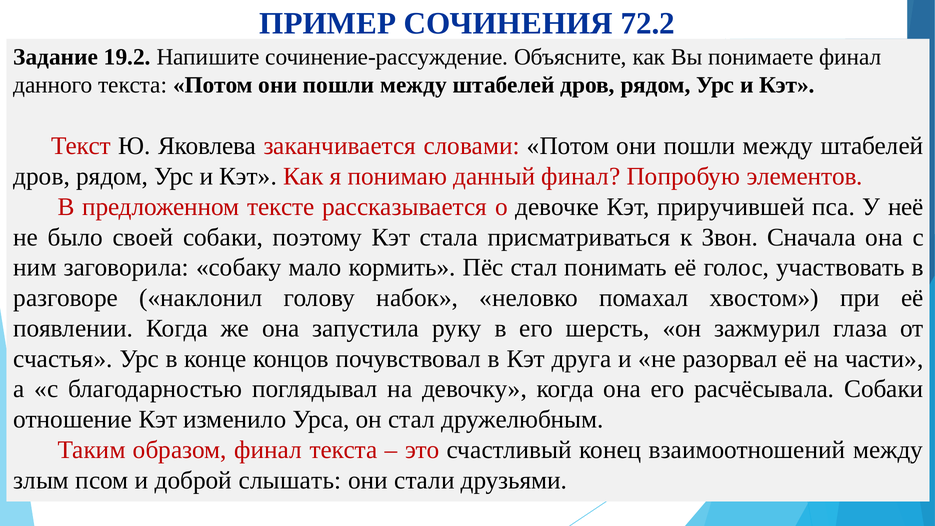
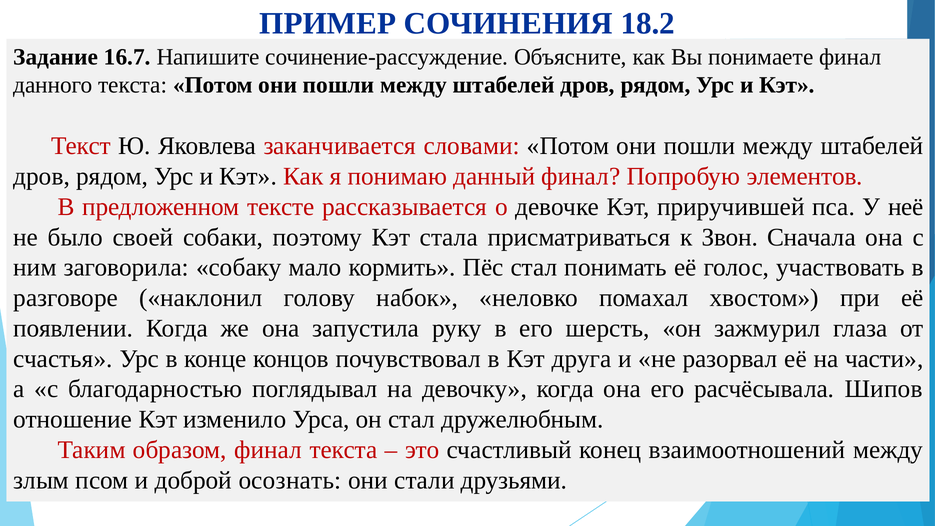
72.2: 72.2 -> 18.2
19.2: 19.2 -> 16.7
расчёсывала Собаки: Собаки -> Шипов
слышать: слышать -> осознать
